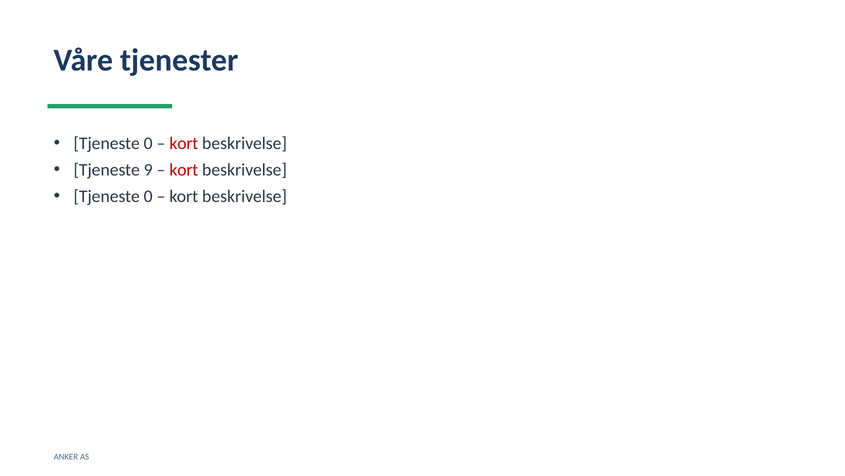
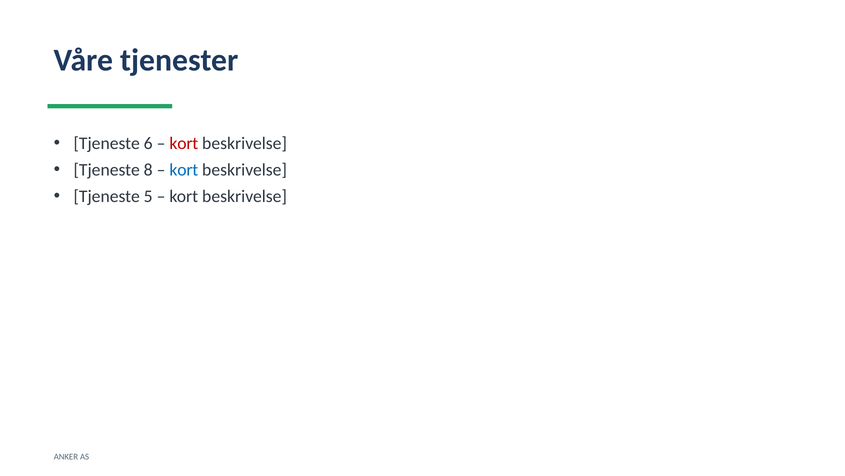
0 at (148, 143): 0 -> 6
9: 9 -> 8
kort at (184, 170) colour: red -> blue
0 at (148, 196): 0 -> 5
